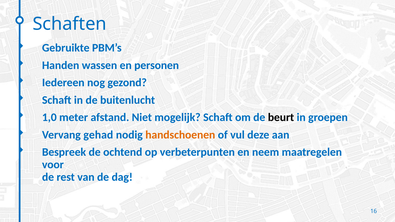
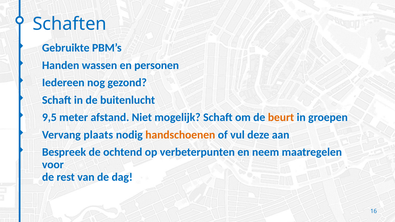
1,0: 1,0 -> 9,5
beurt colour: black -> orange
gehad: gehad -> plaats
